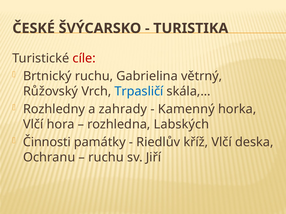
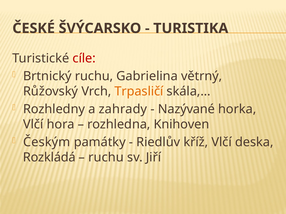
Trpasličí colour: blue -> orange
Kamenný: Kamenný -> Nazývané
Labských: Labských -> Knihoven
Činnosti: Činnosti -> Českým
Ochranu: Ochranu -> Rozkládá
